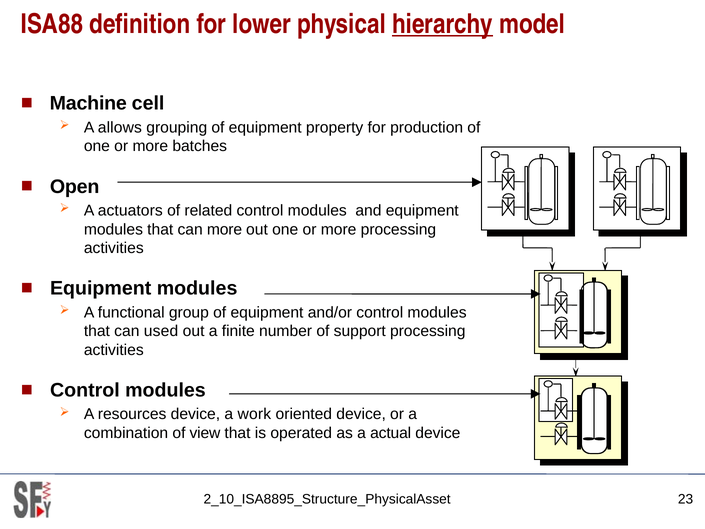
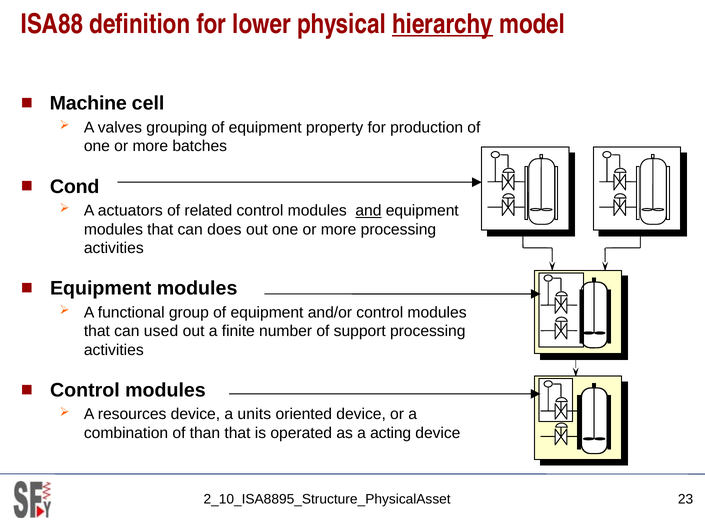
allows: allows -> valves
Open: Open -> Cond
and underline: none -> present
can more: more -> does
work: work -> units
view: view -> than
actual: actual -> acting
